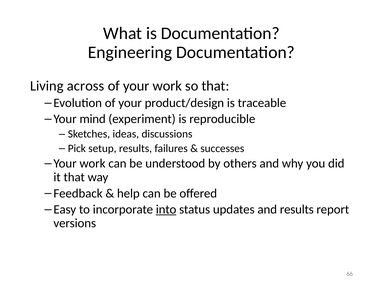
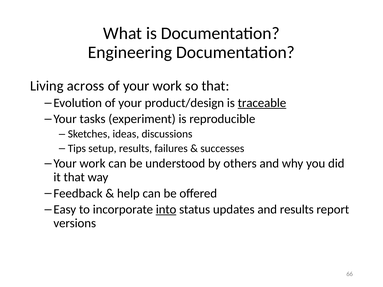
traceable underline: none -> present
mind: mind -> tasks
Pick: Pick -> Tips
